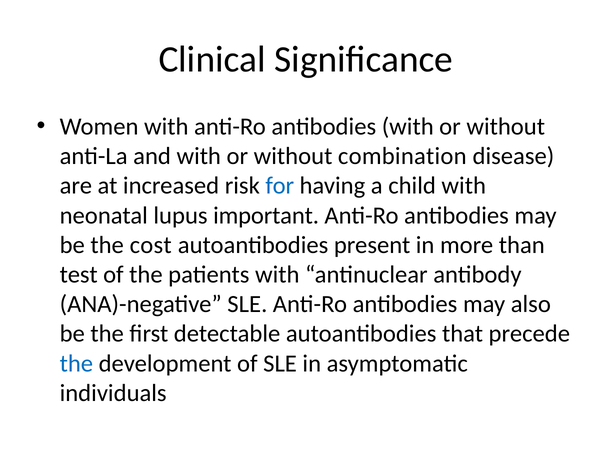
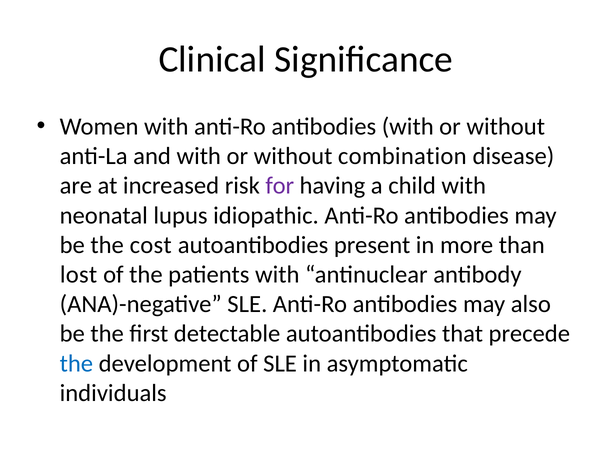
for colour: blue -> purple
important: important -> idiopathic
test: test -> lost
